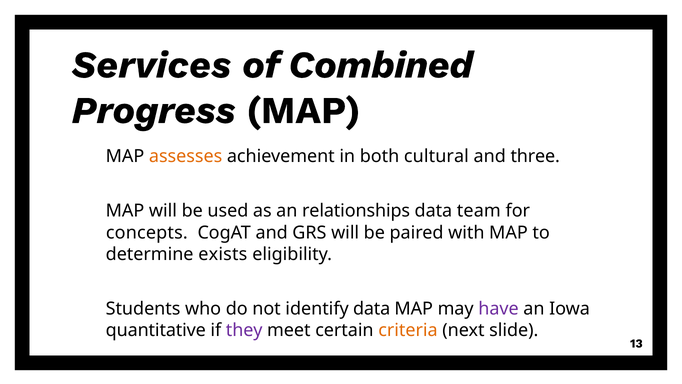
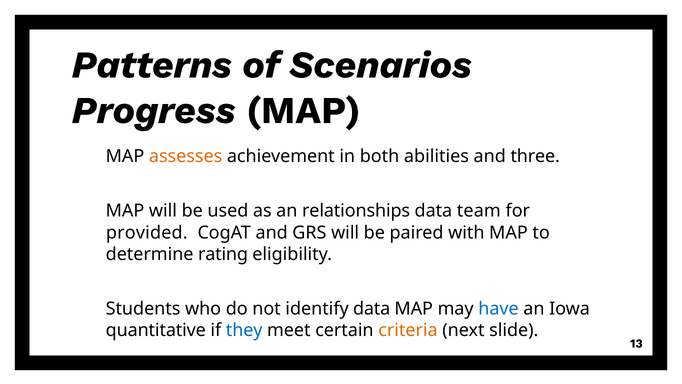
Services: Services -> Patterns
Combined: Combined -> Scenarios
cultural: cultural -> abilities
concepts: concepts -> provided
exists: exists -> rating
have colour: purple -> blue
they colour: purple -> blue
